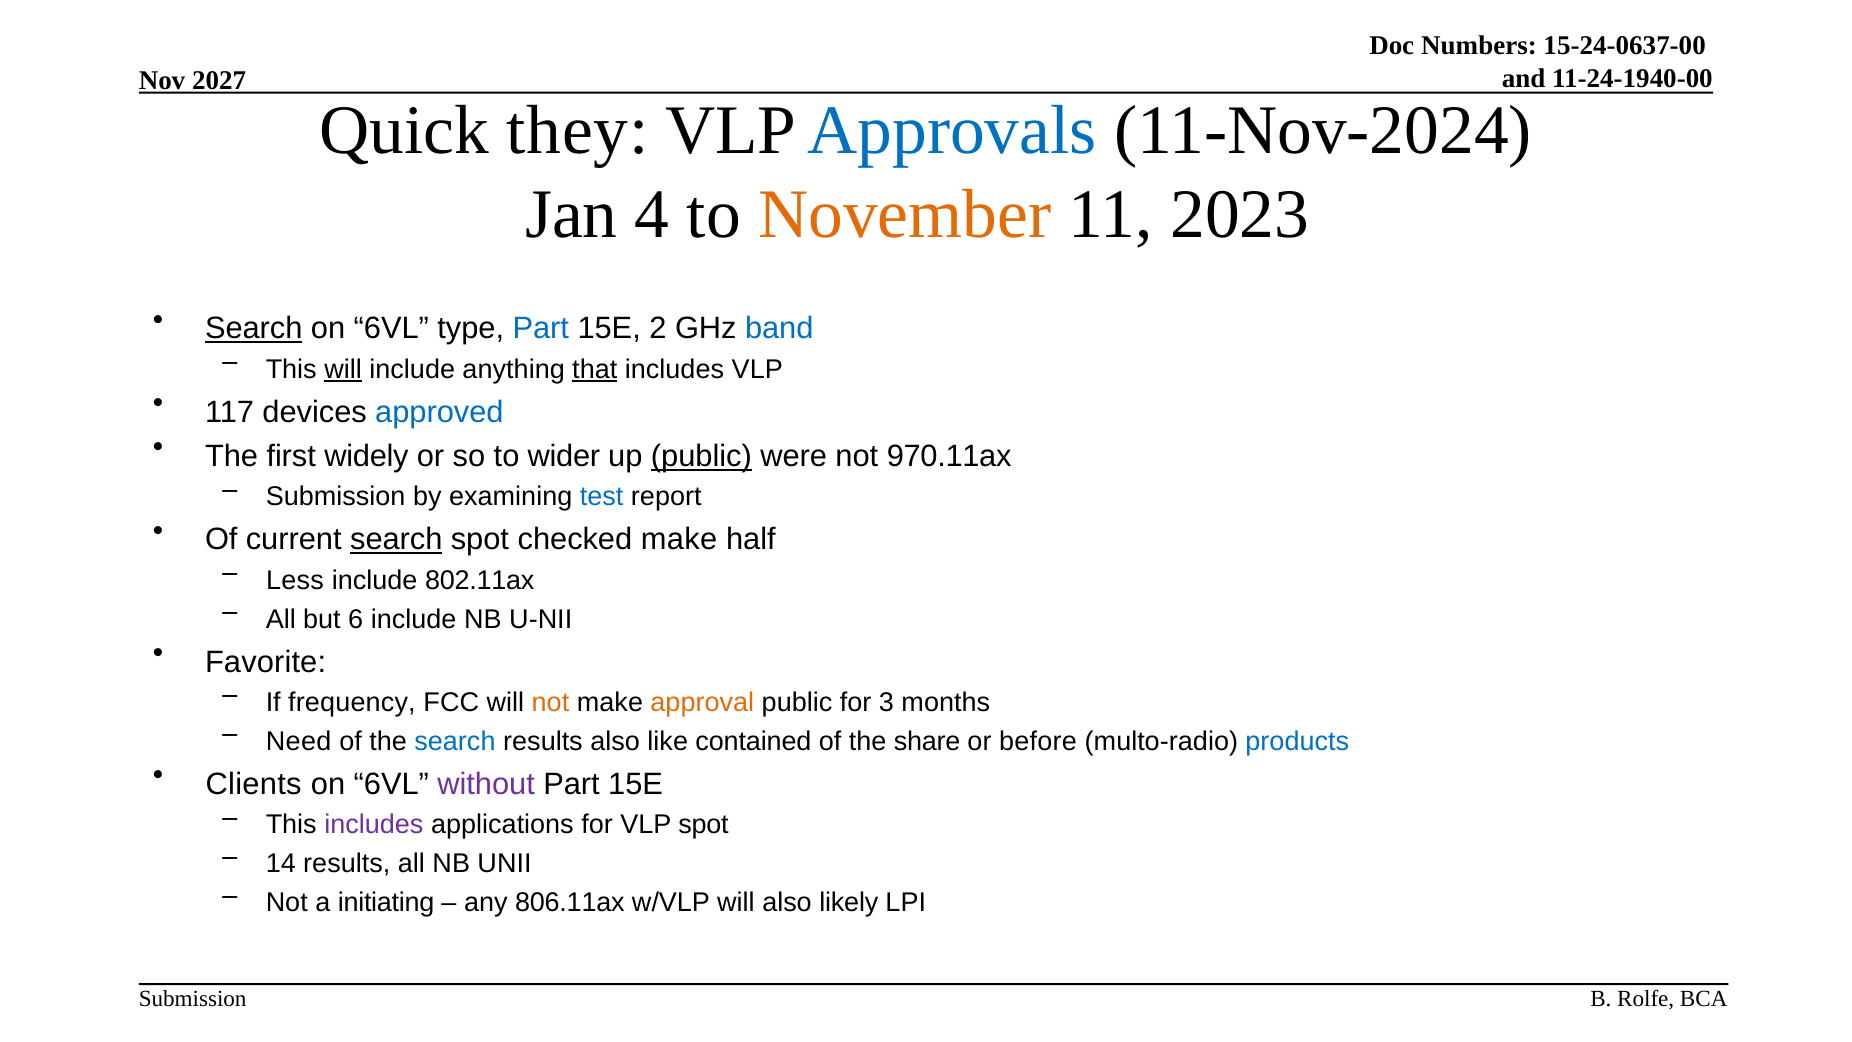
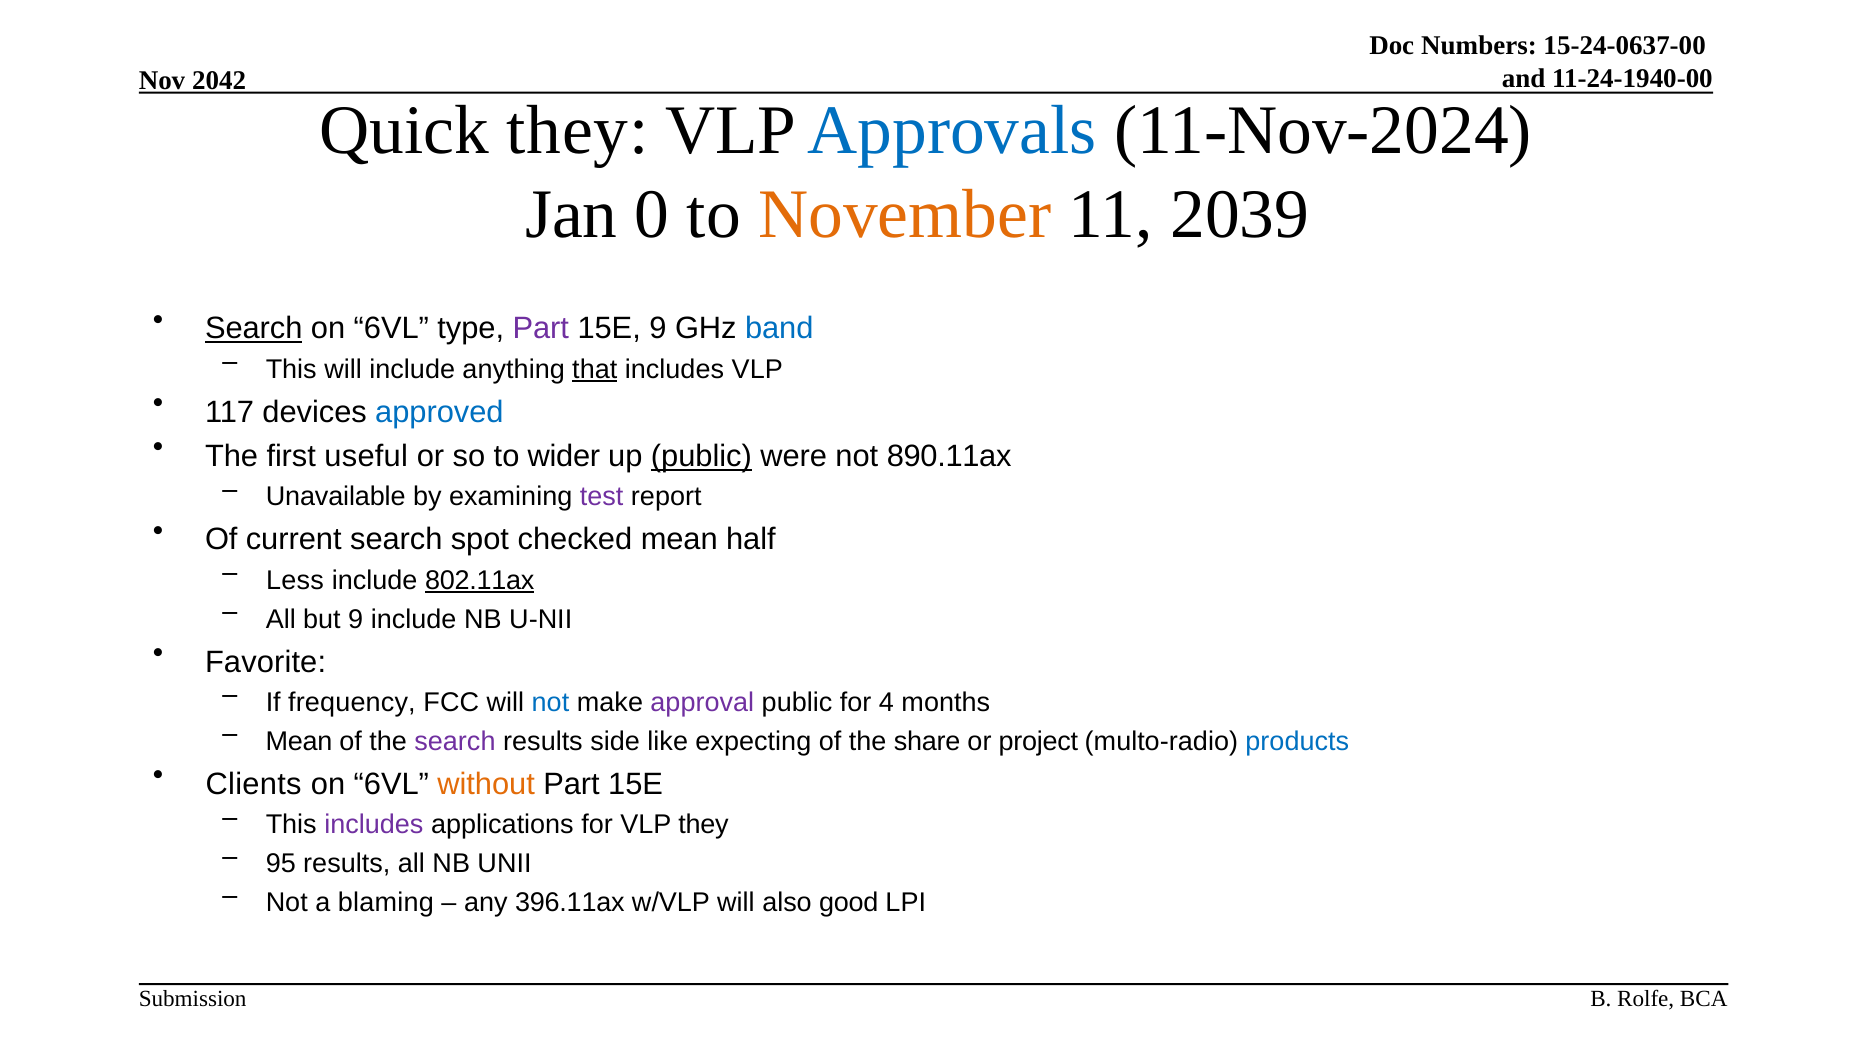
2027: 2027 -> 2042
4: 4 -> 0
2023: 2023 -> 2039
Part at (541, 329) colour: blue -> purple
15E 2: 2 -> 9
will at (343, 369) underline: present -> none
widely: widely -> useful
970.11ax: 970.11ax -> 890.11ax
Submission at (336, 497): Submission -> Unavailable
test colour: blue -> purple
search at (396, 540) underline: present -> none
checked make: make -> mean
802.11ax underline: none -> present
but 6: 6 -> 9
not at (550, 702) colour: orange -> blue
approval colour: orange -> purple
3: 3 -> 4
Need at (299, 741): Need -> Mean
search at (455, 741) colour: blue -> purple
results also: also -> side
contained: contained -> expecting
before: before -> project
without colour: purple -> orange
VLP spot: spot -> they
14: 14 -> 95
initiating: initiating -> blaming
806.11ax: 806.11ax -> 396.11ax
likely: likely -> good
